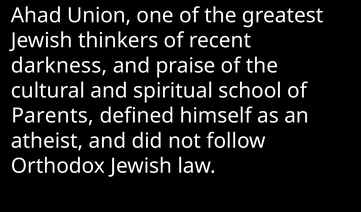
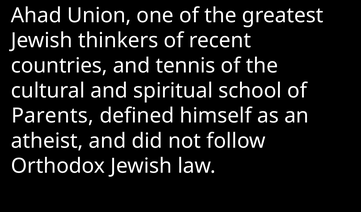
darkness: darkness -> countries
praise: praise -> tennis
